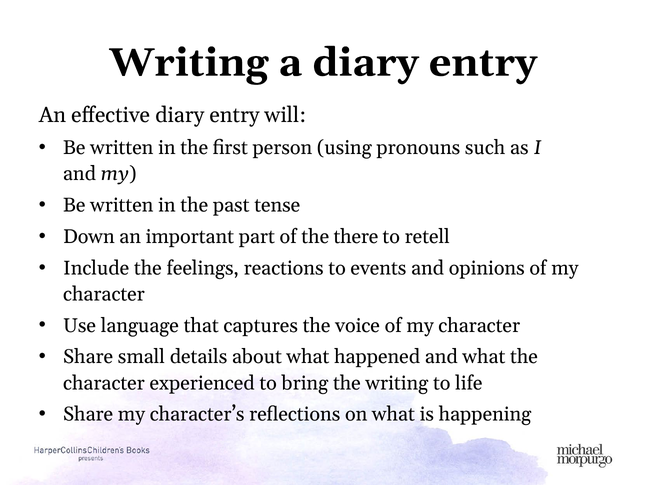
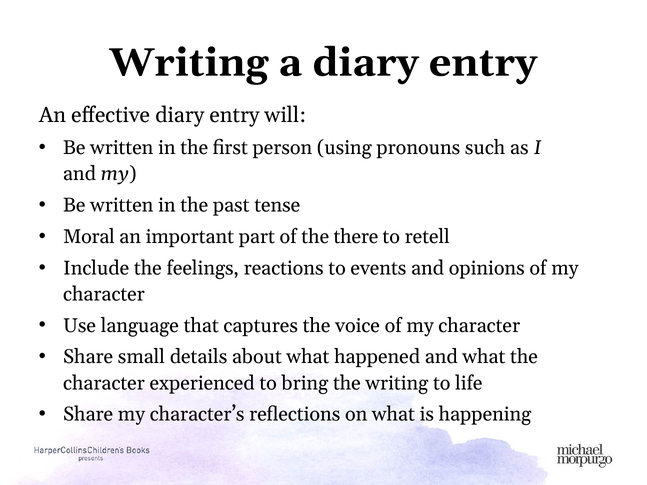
Down: Down -> Moral
